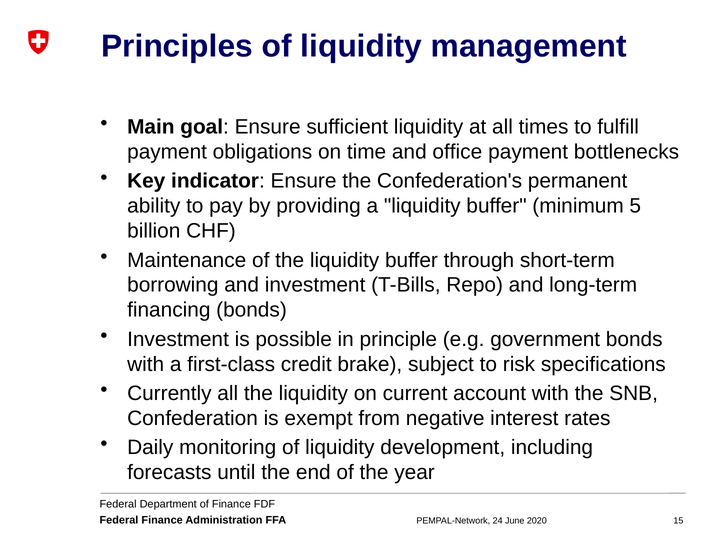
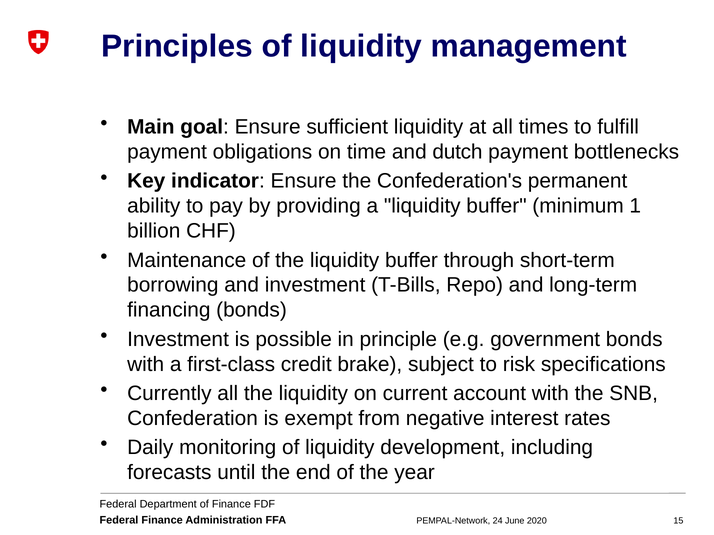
office: office -> dutch
5: 5 -> 1
